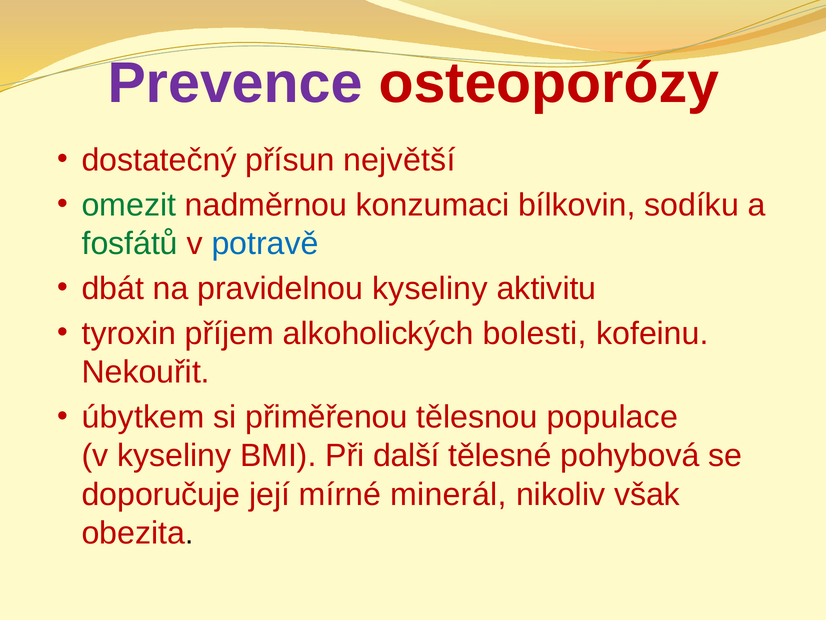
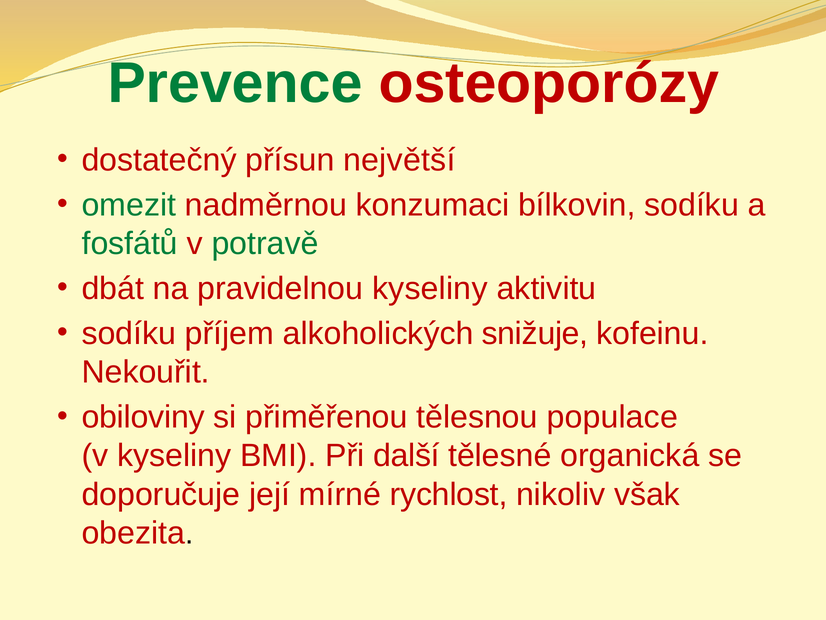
Prevence colour: purple -> green
potravě colour: blue -> green
tyroxin at (129, 333): tyroxin -> sodíku
bolesti: bolesti -> snižuje
úbytkem: úbytkem -> obiloviny
pohybová: pohybová -> organická
minerál: minerál -> rychlost
